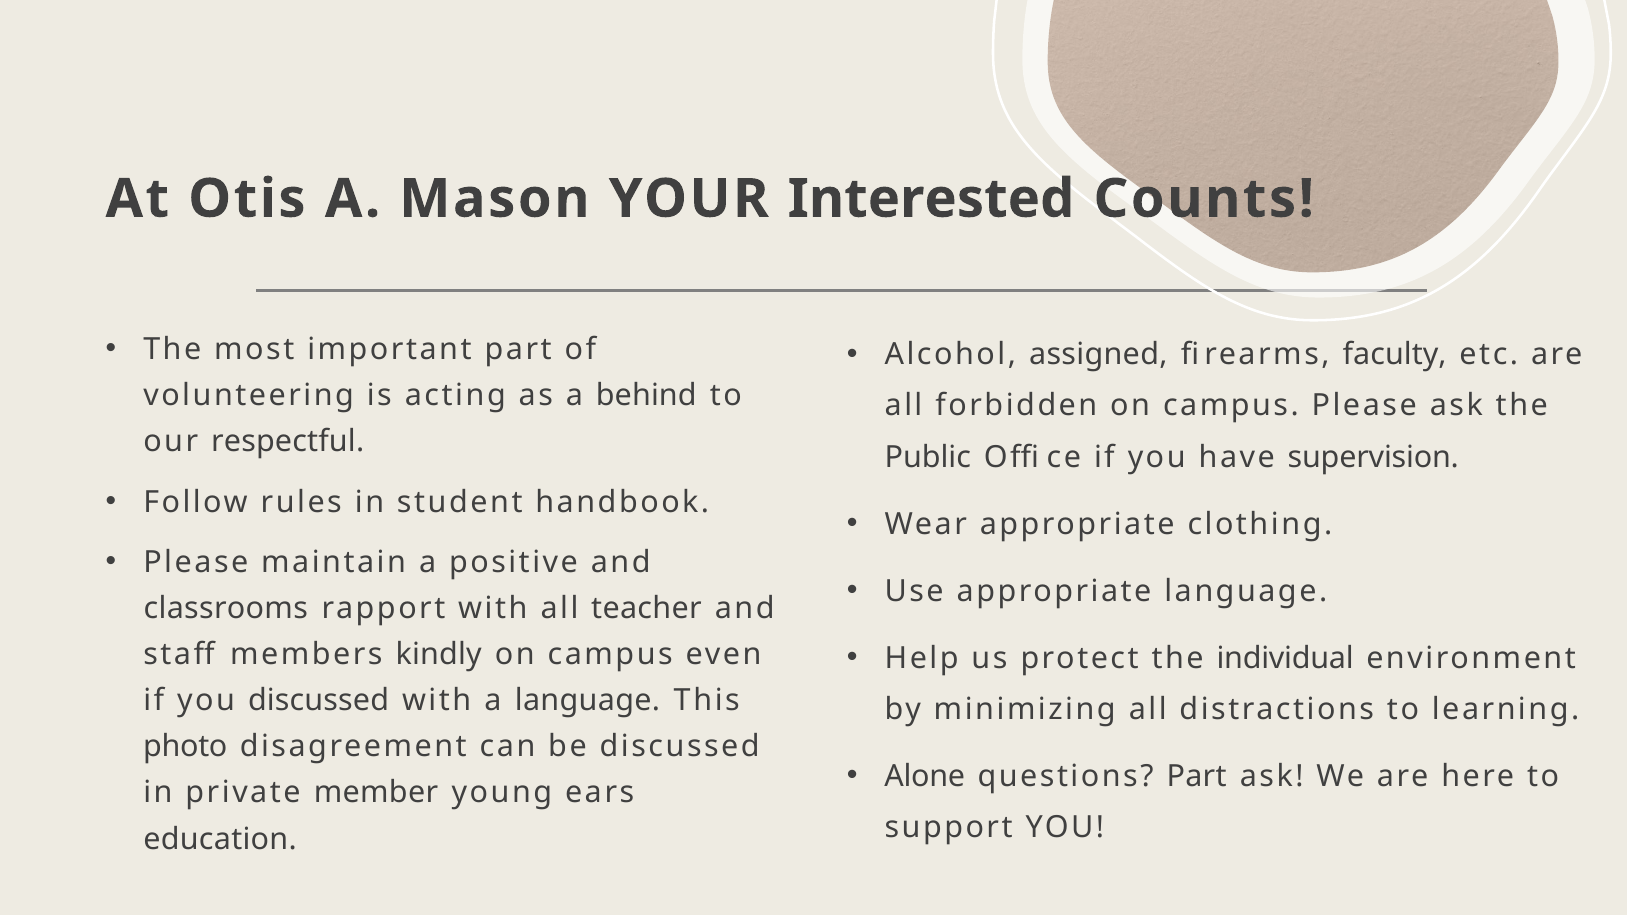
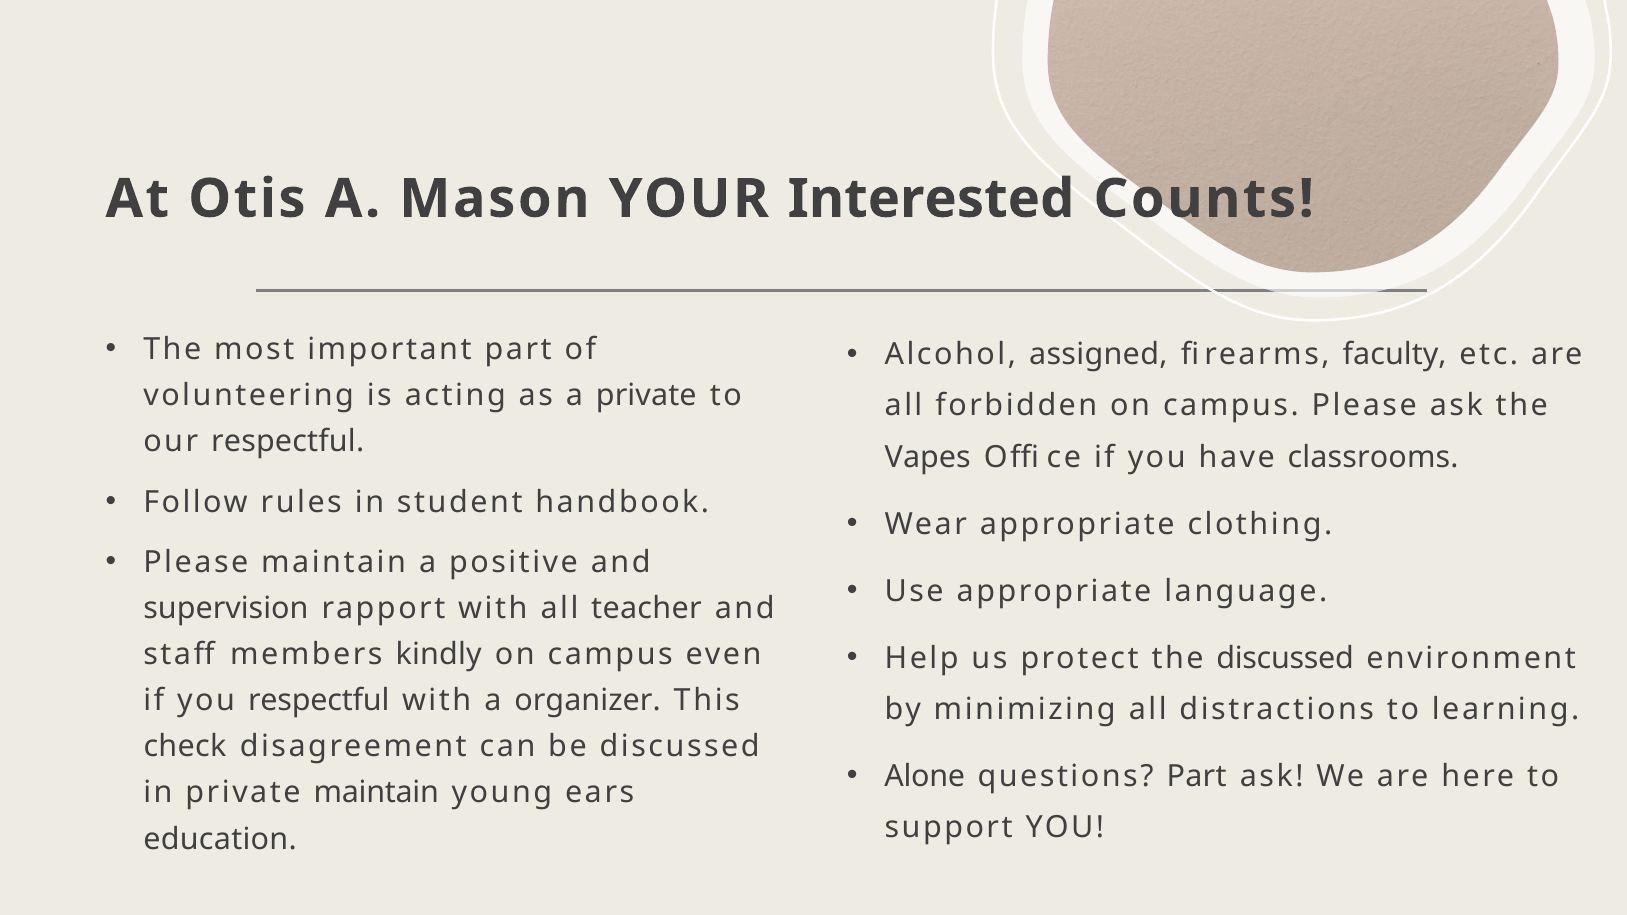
a behind: behind -> private
Public: Public -> Vapes
supervision: supervision -> classrooms
classrooms: classrooms -> supervision
the individual: individual -> discussed
you discussed: discussed -> respectful
a language: language -> organizer
photo: photo -> check
private member: member -> maintain
